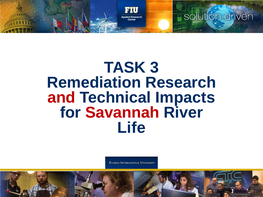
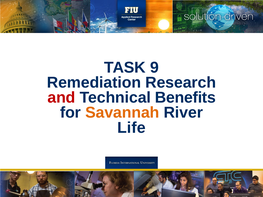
3: 3 -> 9
Impacts: Impacts -> Benefits
Savannah colour: red -> orange
